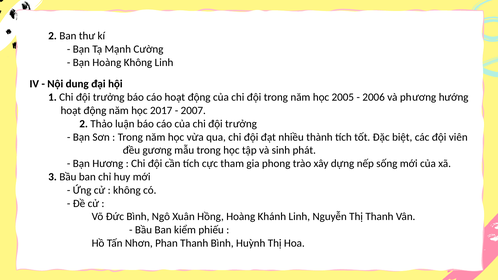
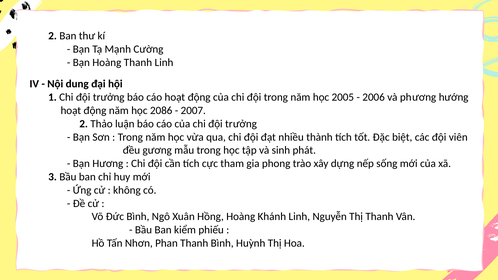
Hoàng Không: Không -> Thanh
2017: 2017 -> 2086
